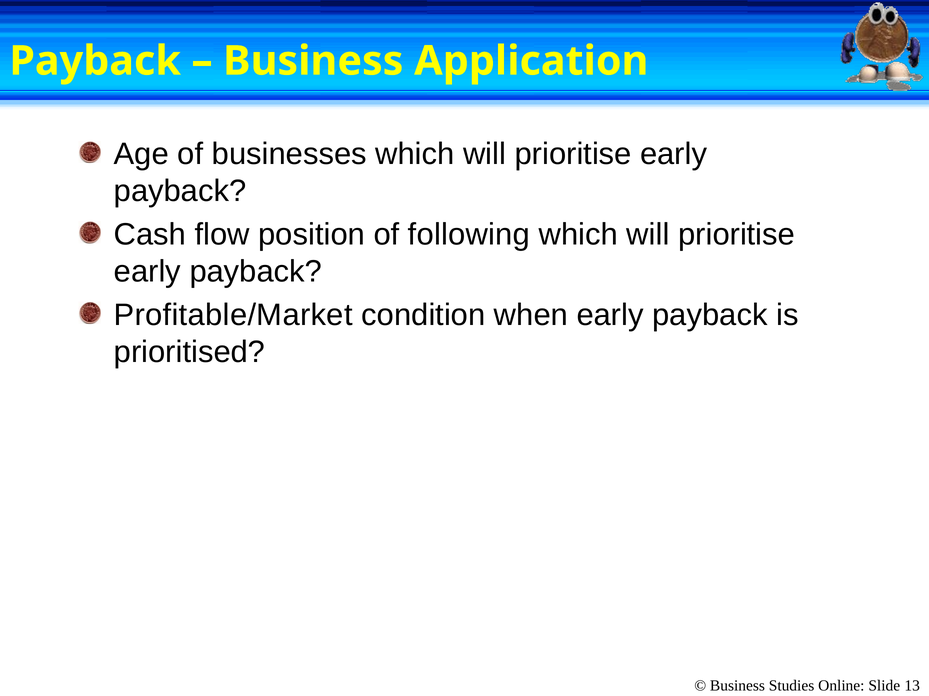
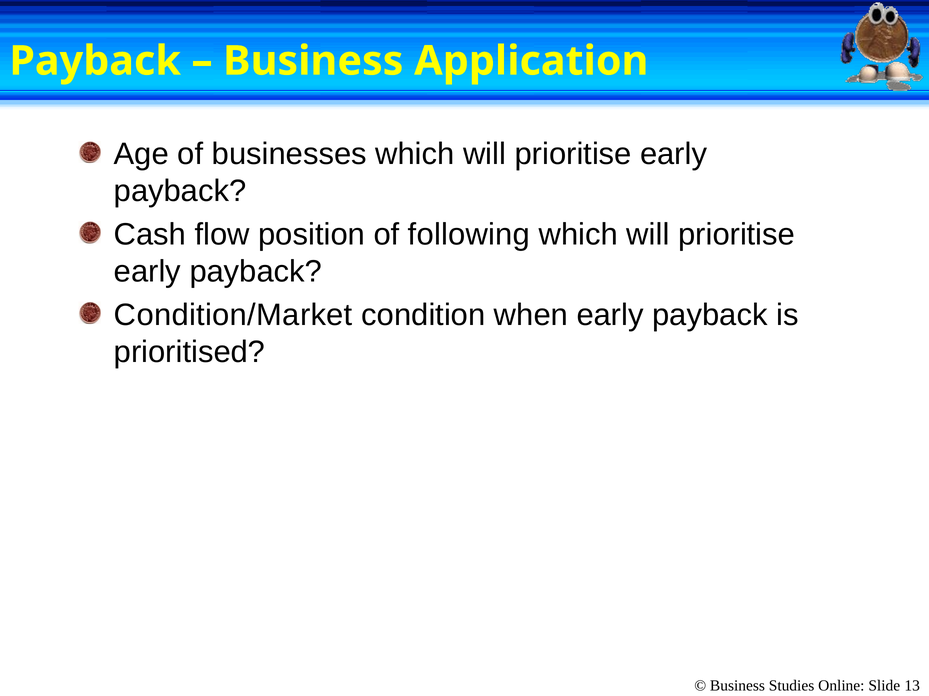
Profitable/Market: Profitable/Market -> Condition/Market
